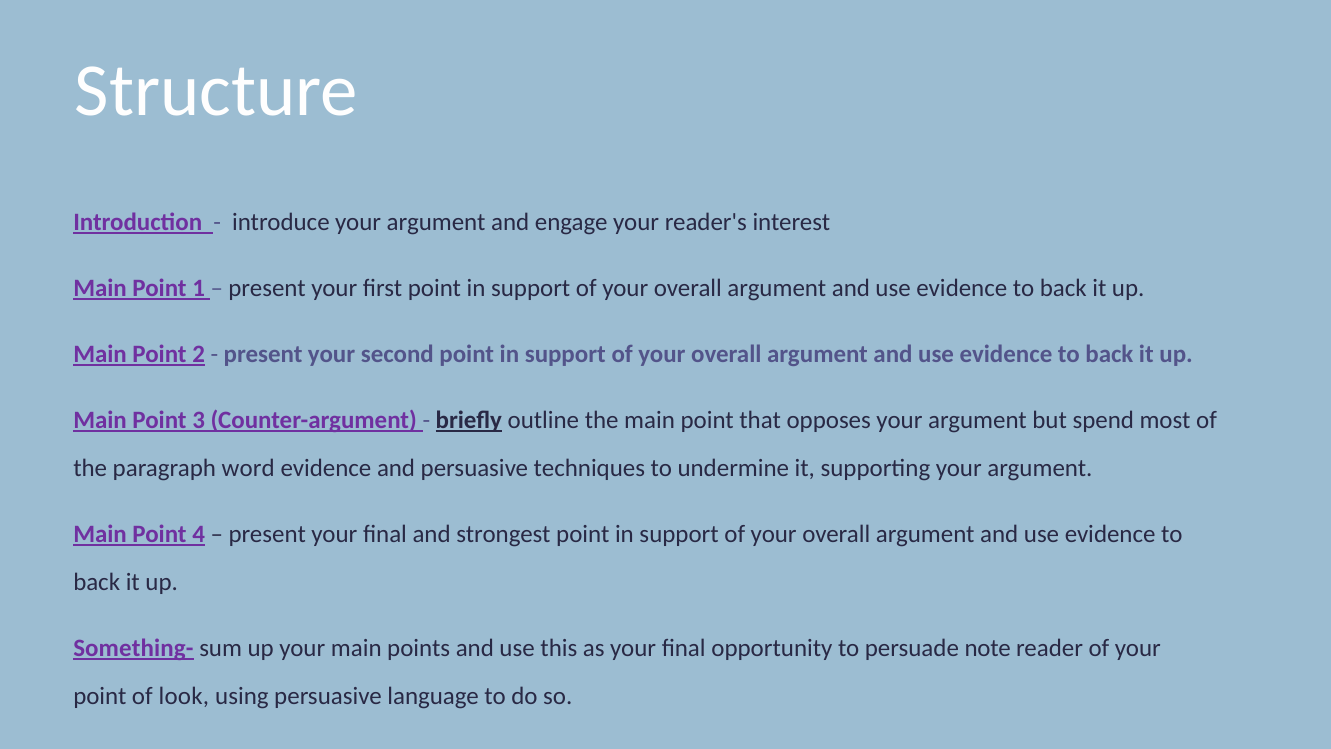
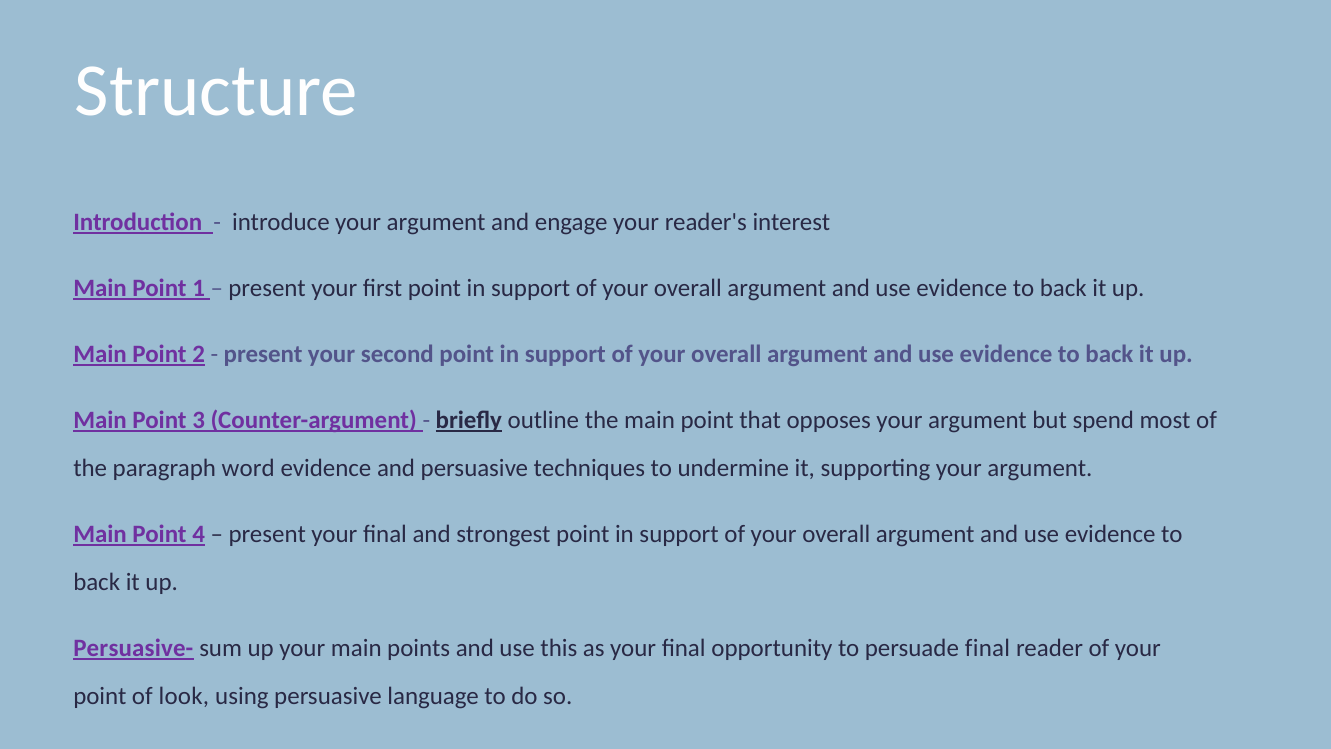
Something-: Something- -> Persuasive-
persuade note: note -> final
